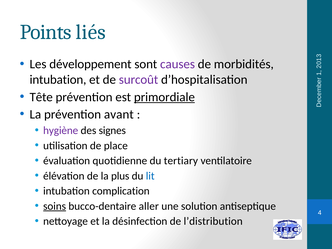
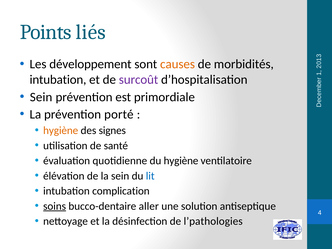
causes colour: purple -> orange
Tête at (41, 97): Tête -> Sein
primordiale underline: present -> none
avant: avant -> porté
hygiène at (61, 131) colour: purple -> orange
place: place -> santé
du tertiary: tertiary -> hygiène
la plus: plus -> sein
l’distribution: l’distribution -> l’pathologies
